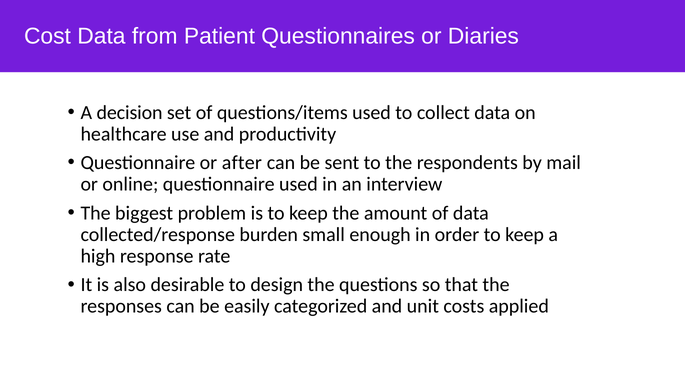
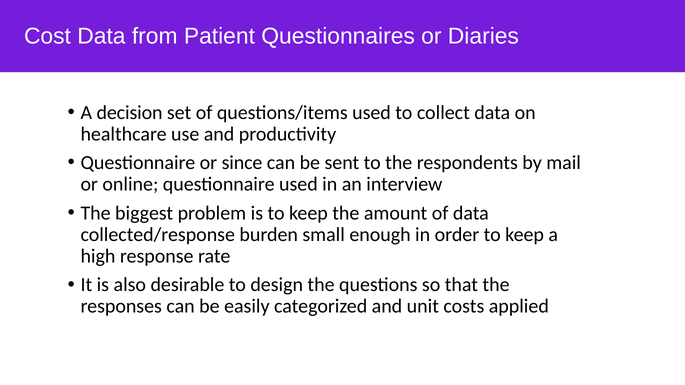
after: after -> since
